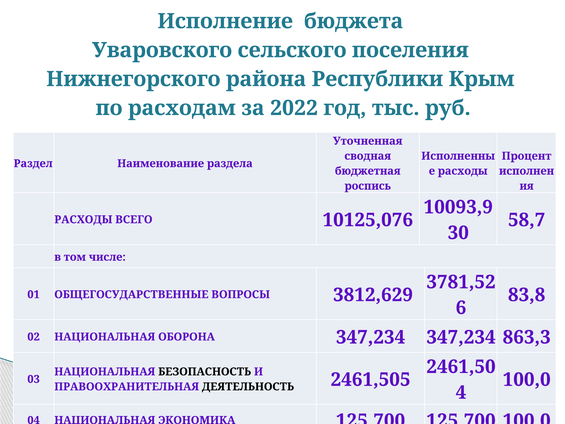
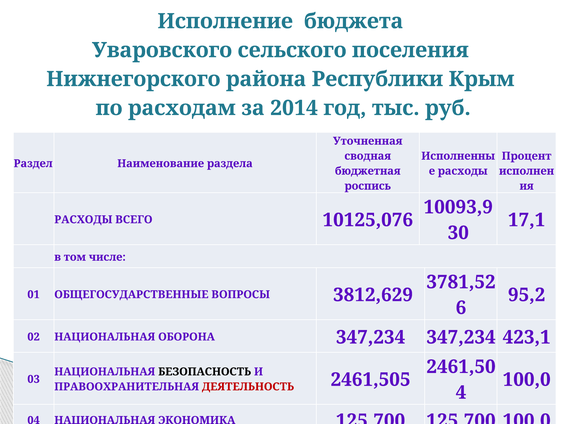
2022: 2022 -> 2014
58,7: 58,7 -> 17,1
83,8: 83,8 -> 95,2
863,3: 863,3 -> 423,1
ДЕЯТЕЛЬНОСТЬ colour: black -> red
